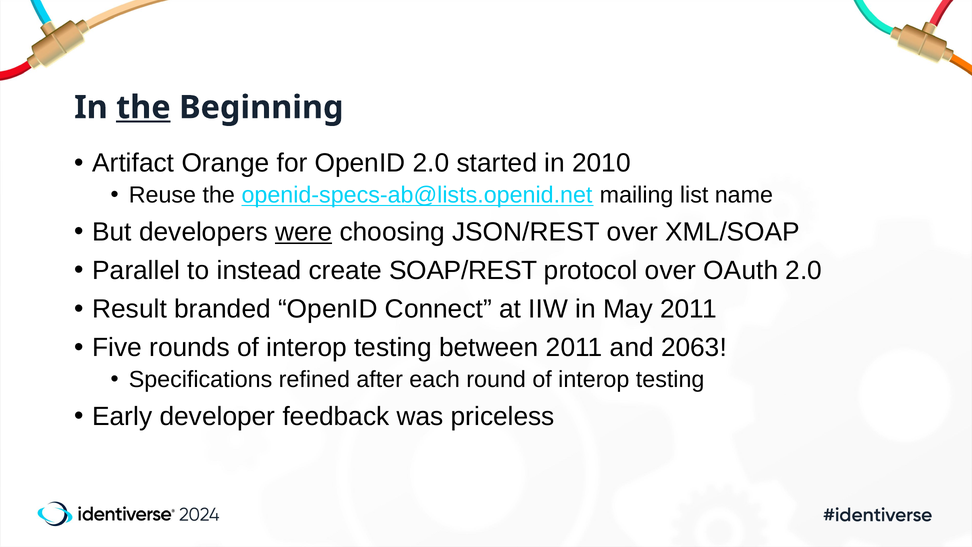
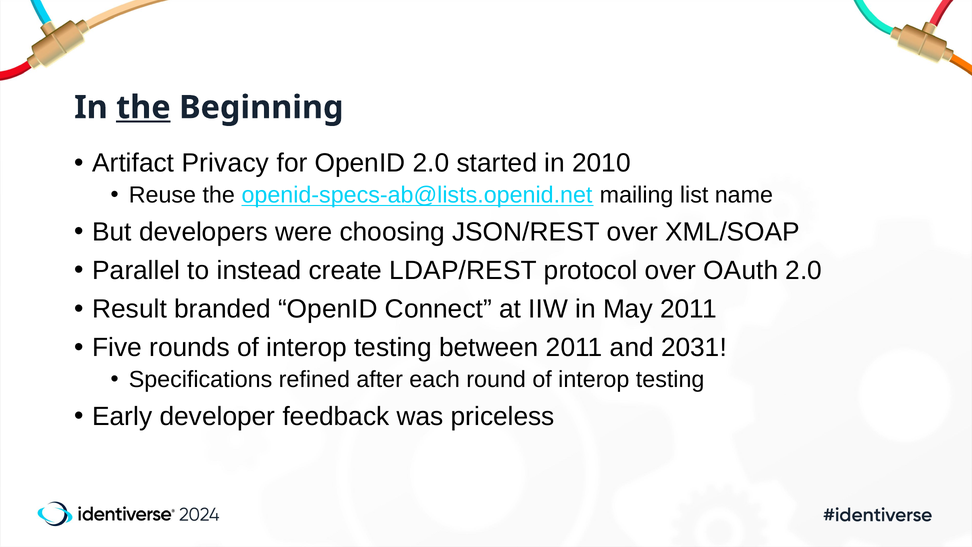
Orange: Orange -> Privacy
were underline: present -> none
SOAP/REST: SOAP/REST -> LDAP/REST
2063: 2063 -> 2031
